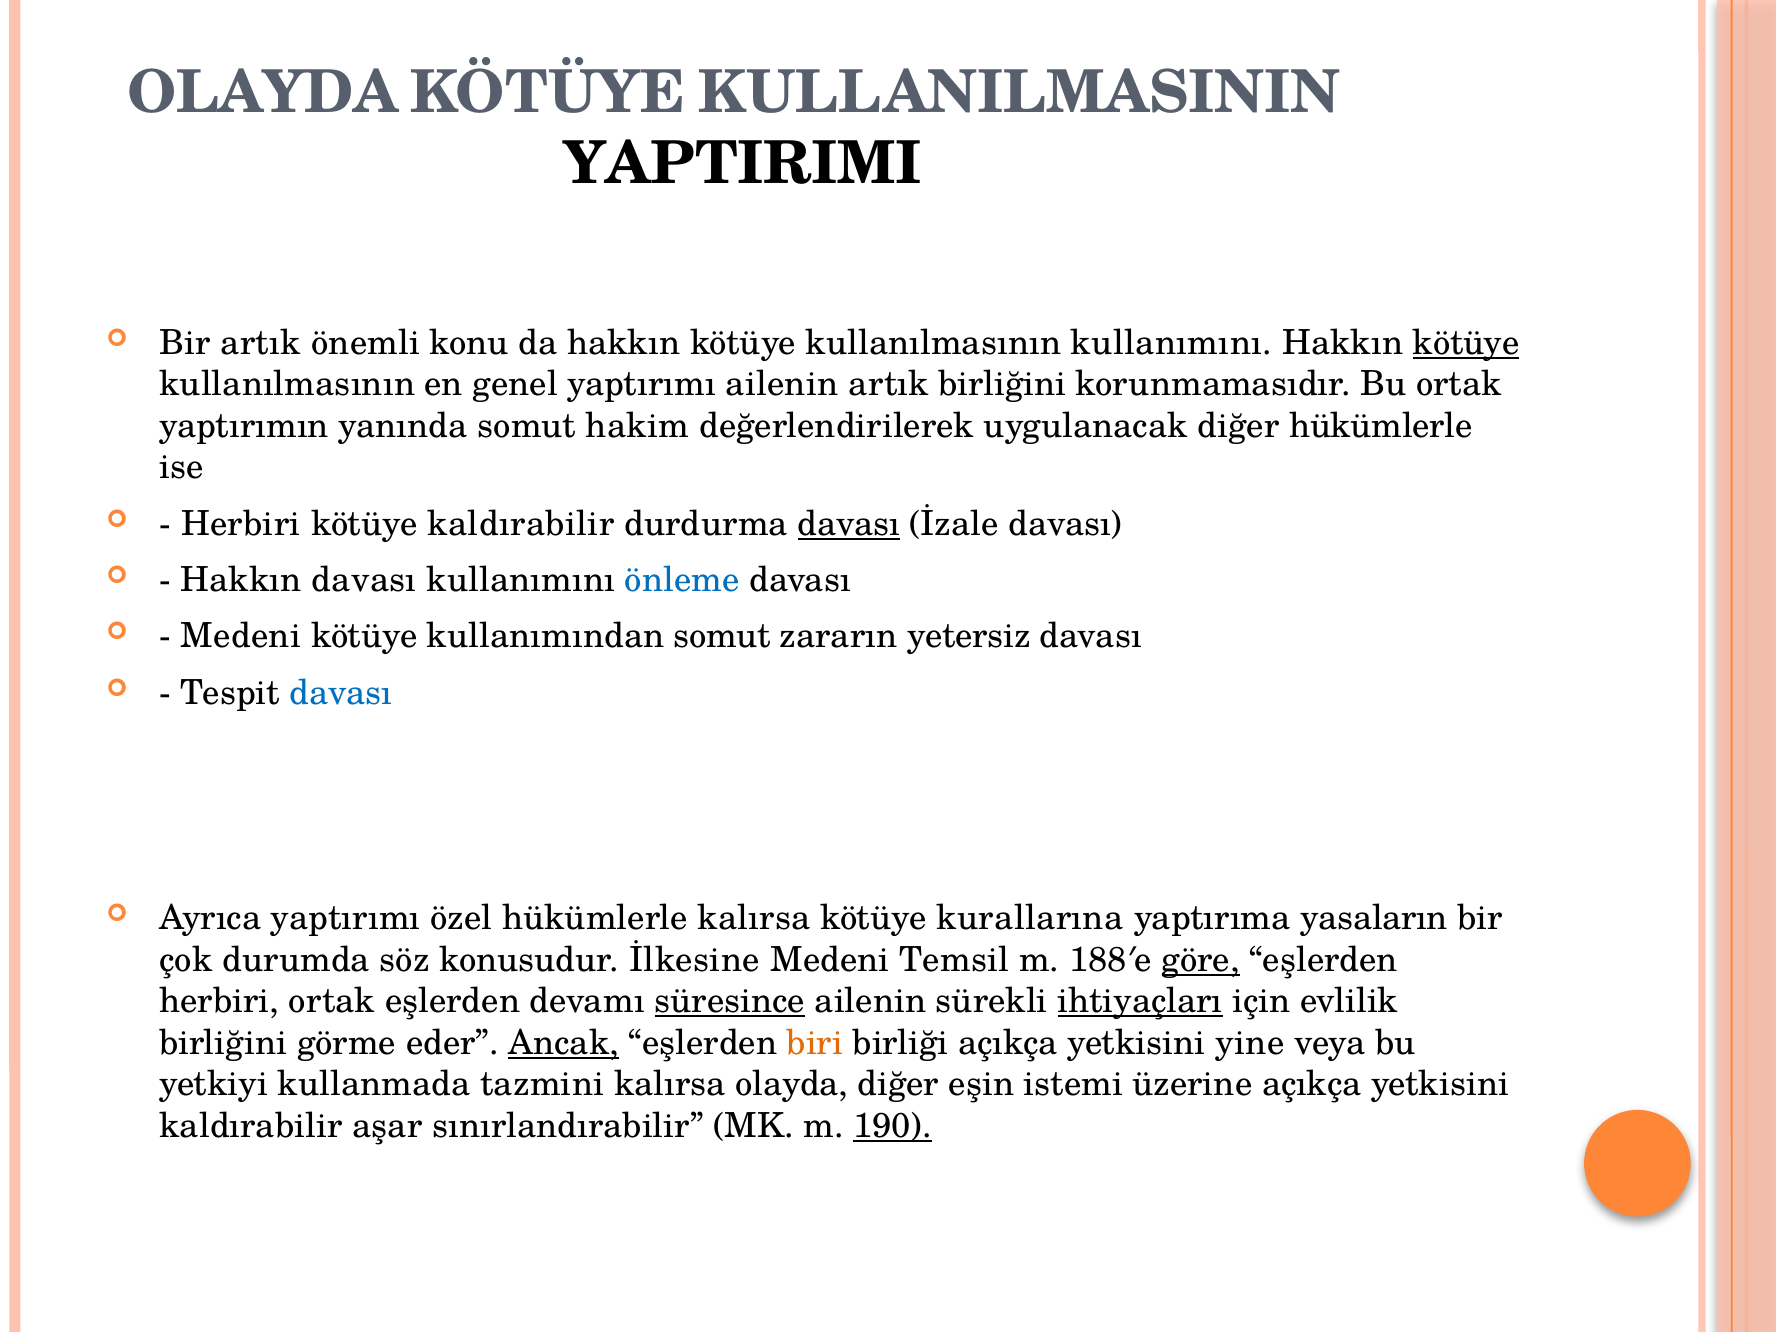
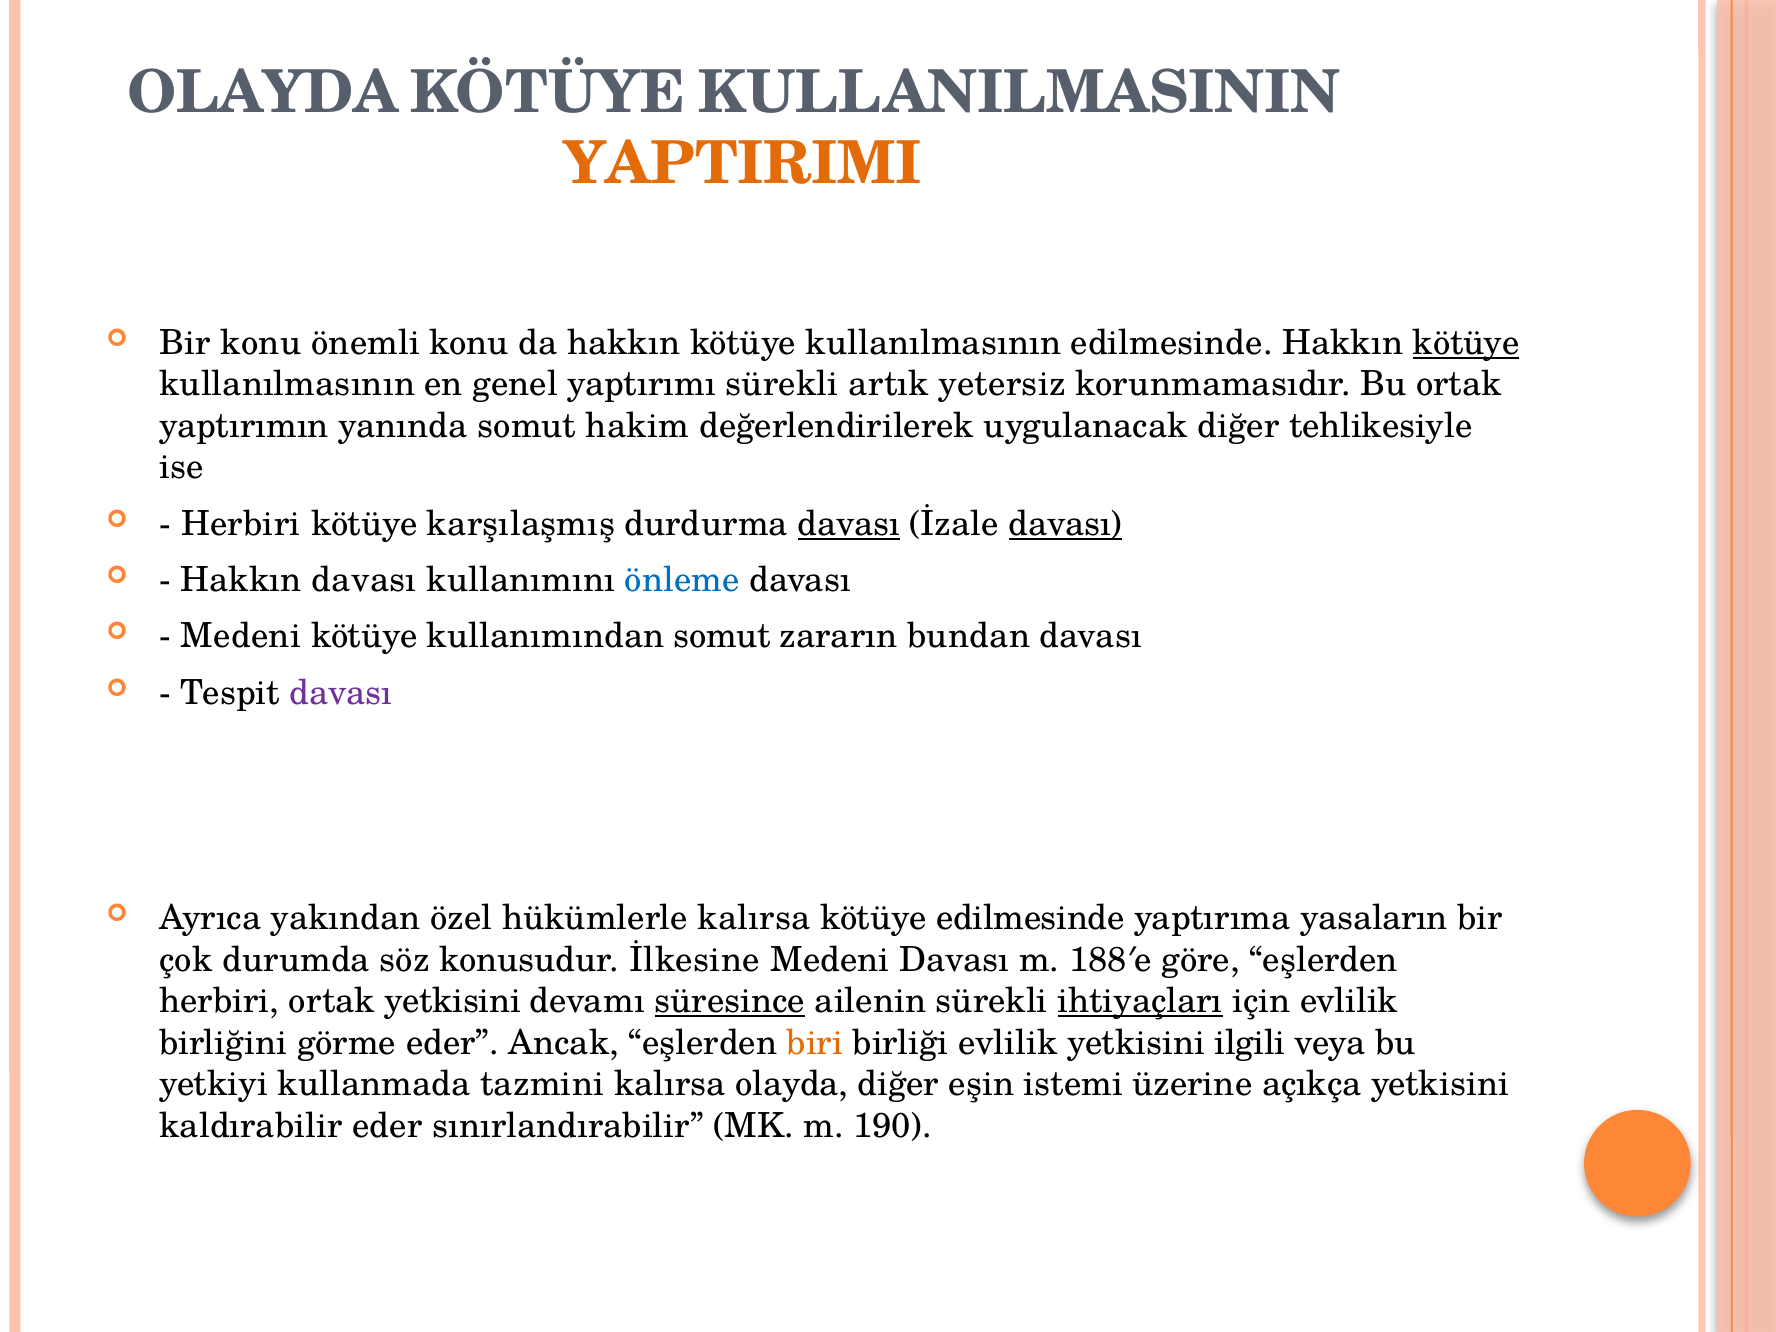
YAPTIRIMI colour: black -> orange
Bir artık: artık -> konu
kullanılmasının kullanımını: kullanımını -> edilmesinde
yaptırımı ailenin: ailenin -> sürekli
artık birliğini: birliğini -> yetersiz
diğer hükümlerle: hükümlerle -> tehlikesiyle
kötüye kaldırabilir: kaldırabilir -> karşılaşmış
davası at (1065, 524) underline: none -> present
yetersiz: yetersiz -> bundan
davası at (341, 693) colour: blue -> purple
Ayrıca yaptırımı: yaptırımı -> yakından
kötüye kurallarına: kurallarına -> edilmesinde
Medeni Temsil: Temsil -> Davası
göre underline: present -> none
ortak eşlerden: eşlerden -> yetkisini
Ancak underline: present -> none
birliği açıkça: açıkça -> evlilik
yine: yine -> ilgili
kaldırabilir aşar: aşar -> eder
190 underline: present -> none
